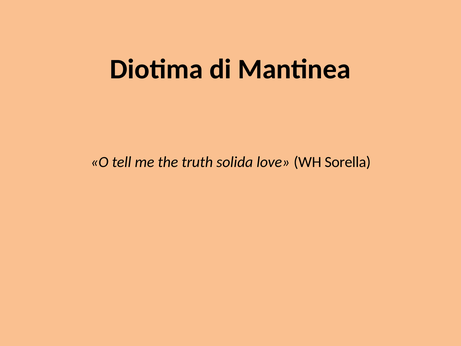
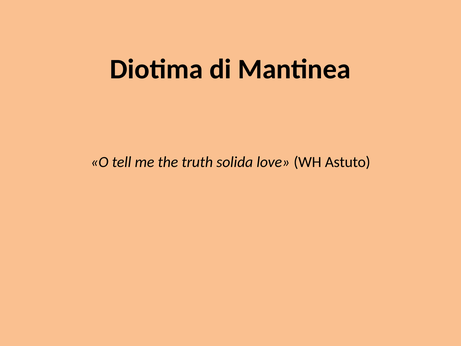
Sorella: Sorella -> Astuto
